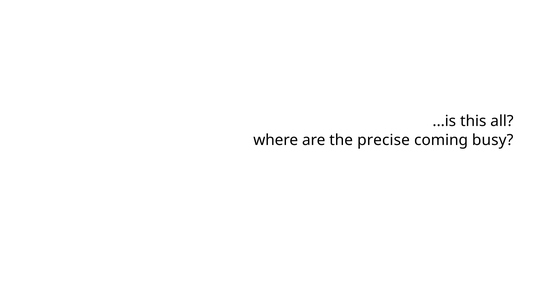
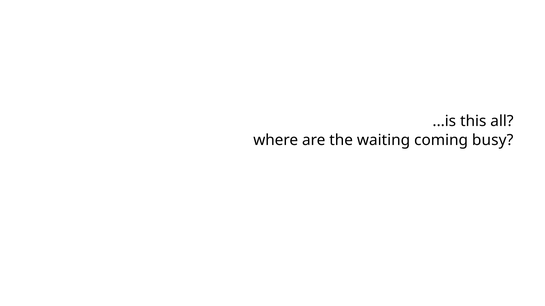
precise: precise -> waiting
